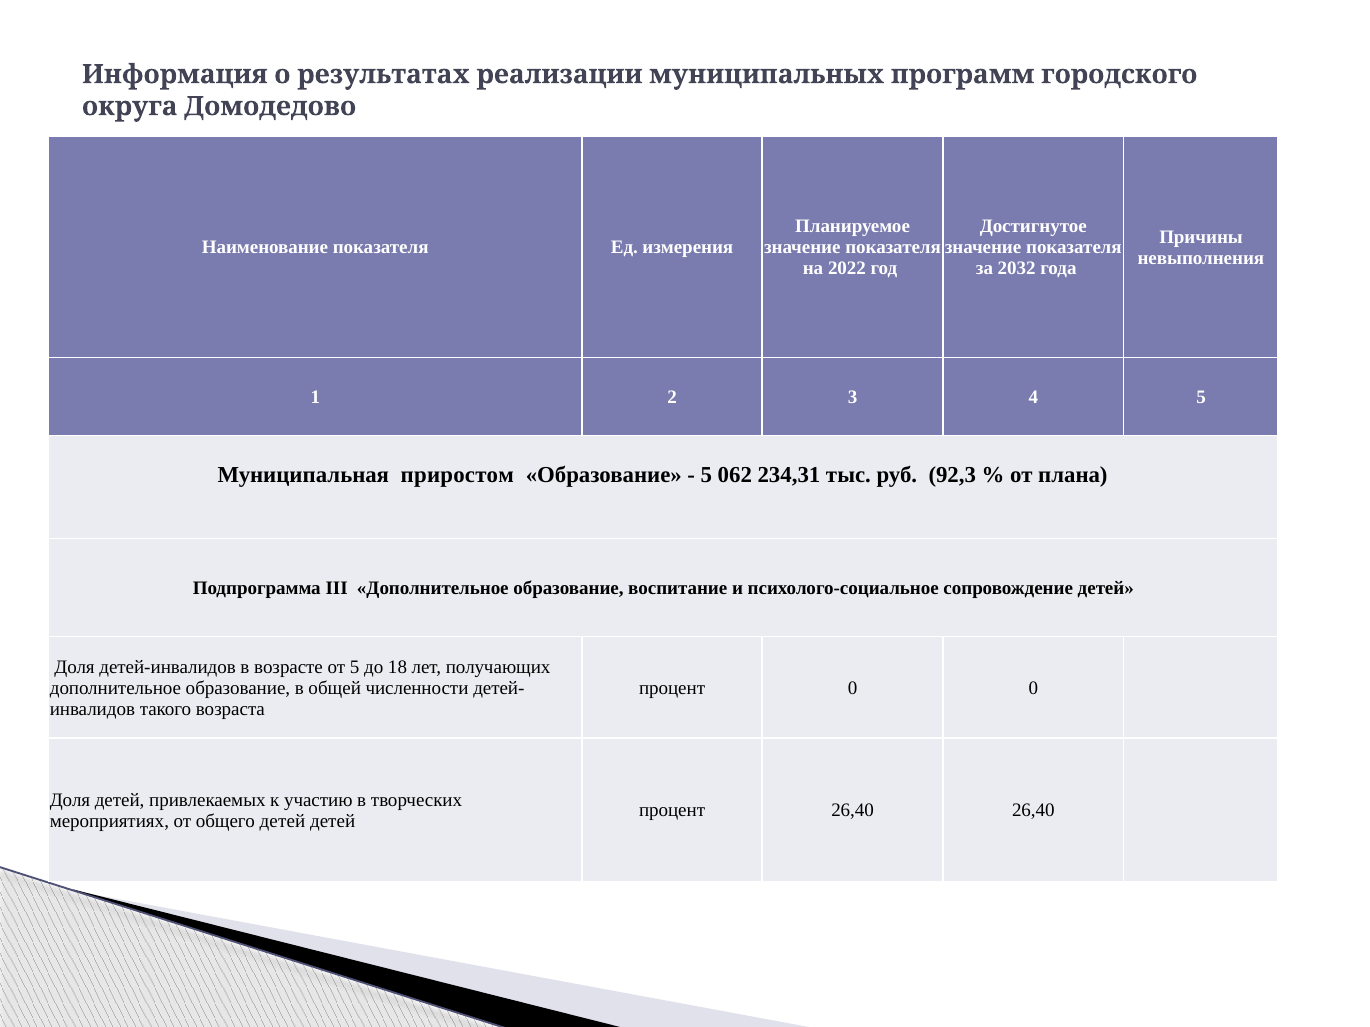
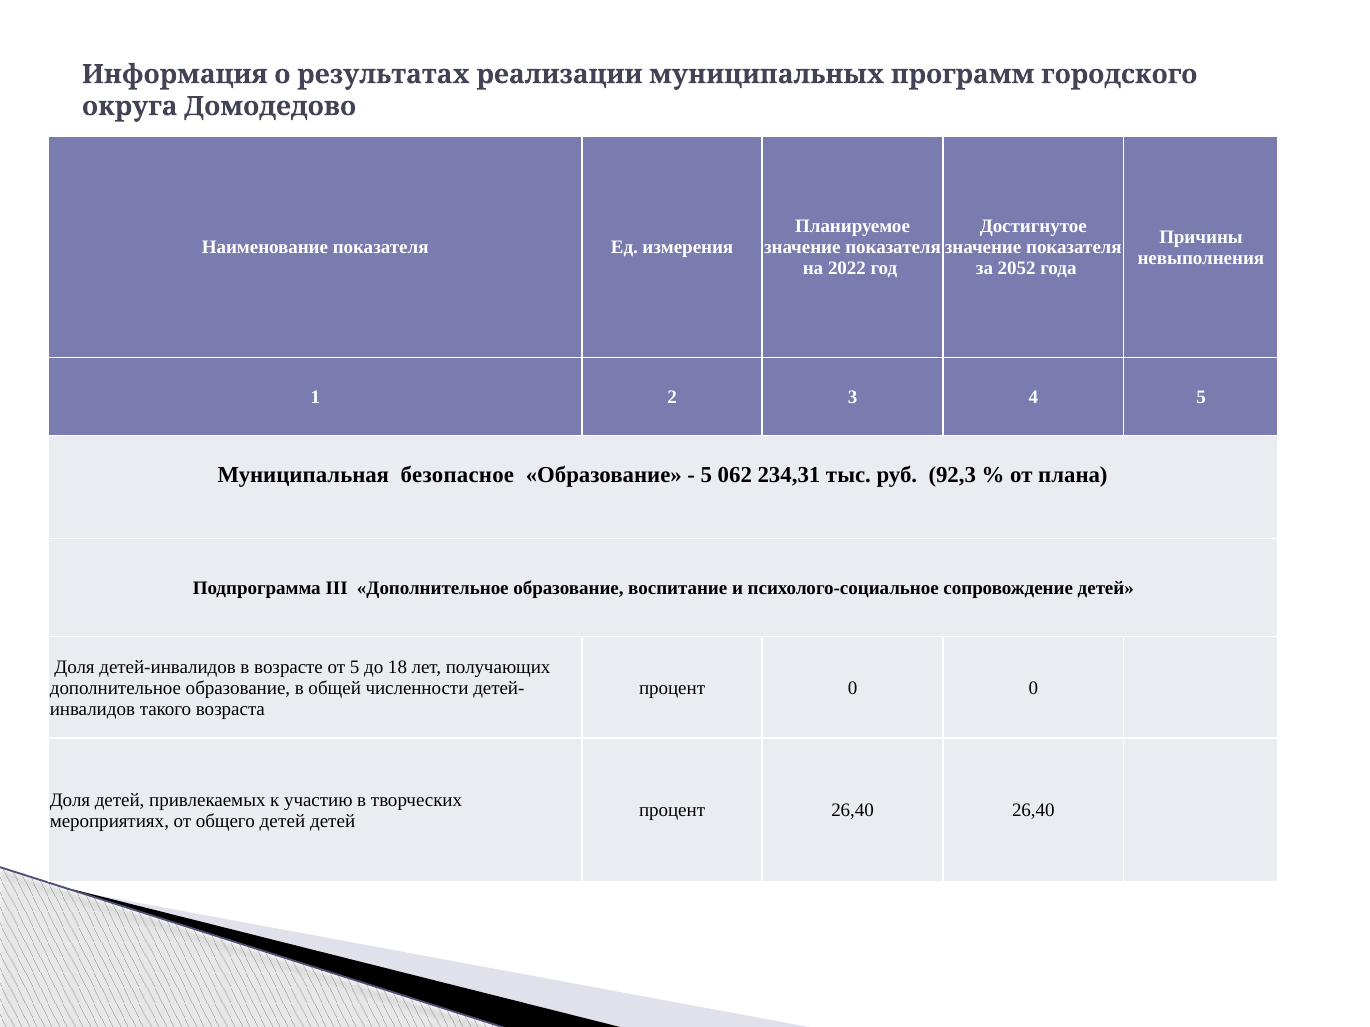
2032: 2032 -> 2052
приростом: приростом -> безопасное
